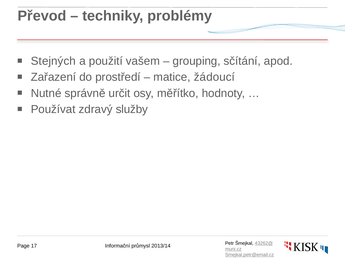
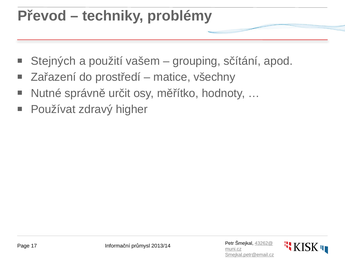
žádoucí: žádoucí -> všechny
služby: služby -> higher
